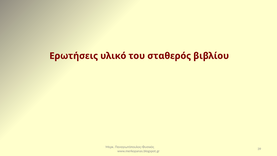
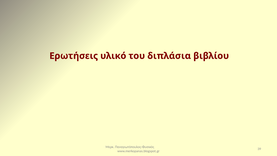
σταθερός: σταθερός -> διπλάσια
